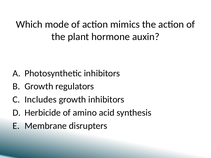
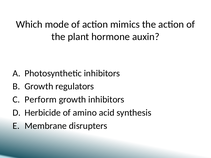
Includes: Includes -> Perform
